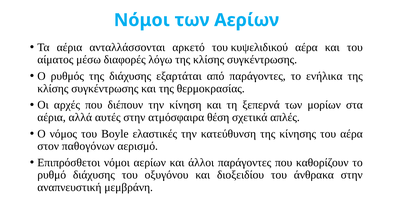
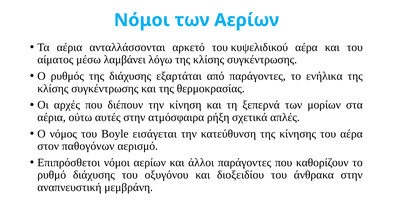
διαφορές: διαφορές -> λαμβάνει
αλλά: αλλά -> ούτω
θέση: θέση -> ρήξη
ελαστικές: ελαστικές -> εισάγεται
